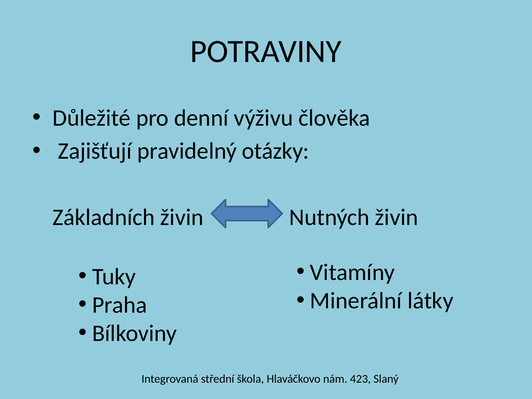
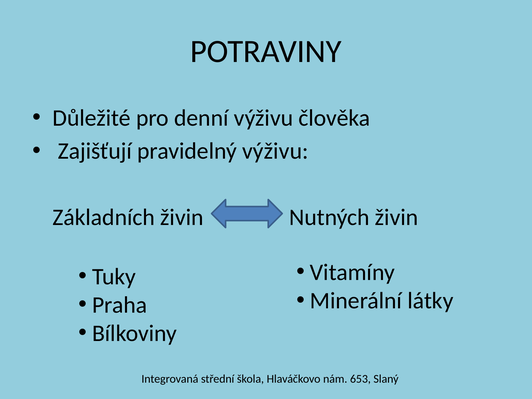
pravidelný otázky: otázky -> výživu
423: 423 -> 653
